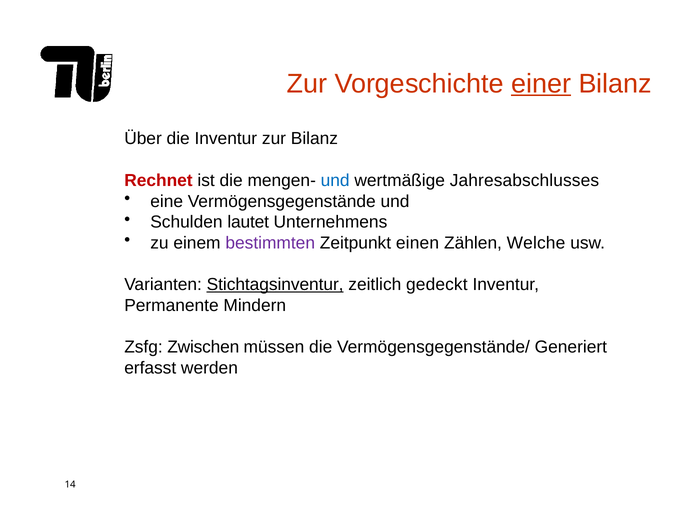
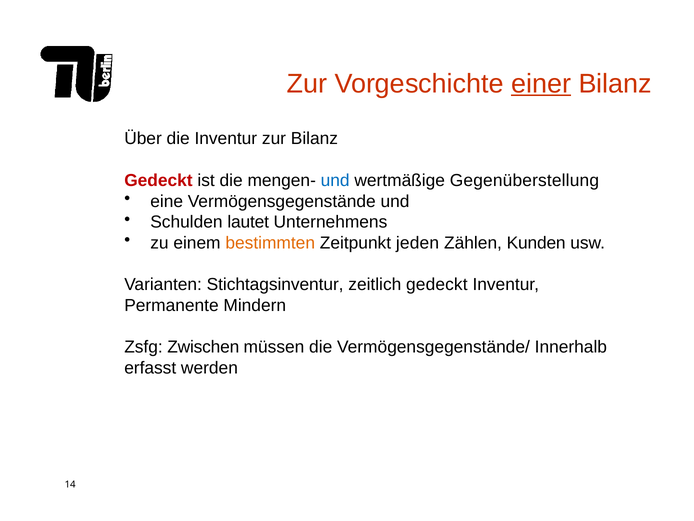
Rechnet at (158, 180): Rechnet -> Gedeckt
Jahresabschlusses: Jahresabschlusses -> Gegenüberstellung
bestimmten colour: purple -> orange
einen: einen -> jeden
Welche: Welche -> Kunden
Stichtagsinventur underline: present -> none
Generiert: Generiert -> Innerhalb
